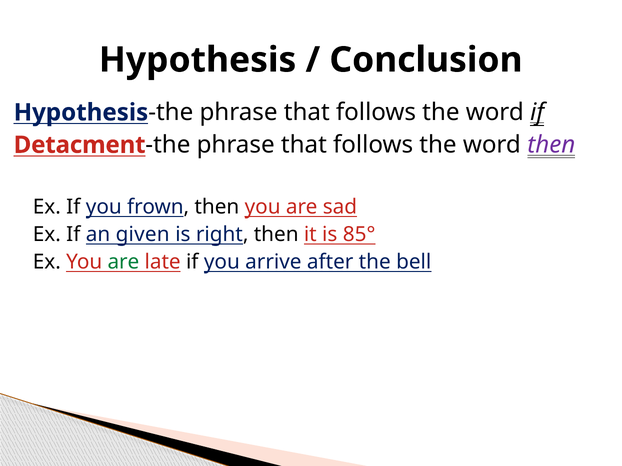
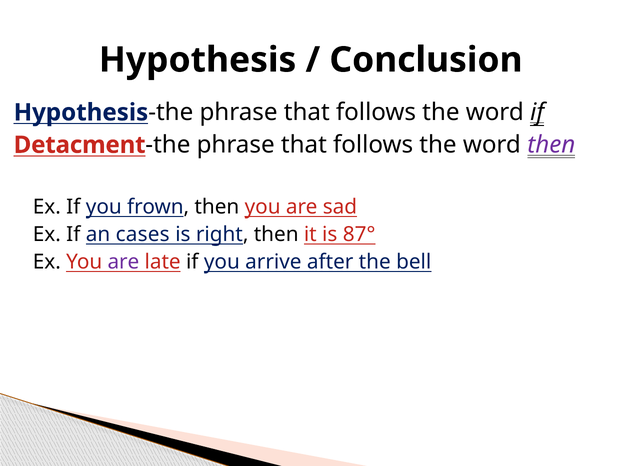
given: given -> cases
85°: 85° -> 87°
are at (123, 262) colour: green -> purple
